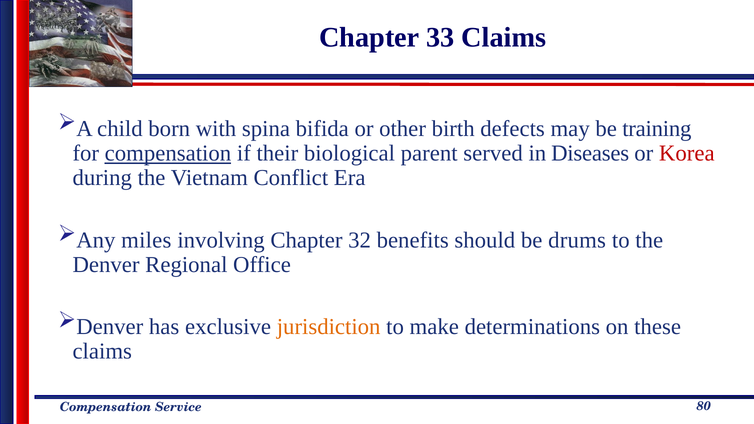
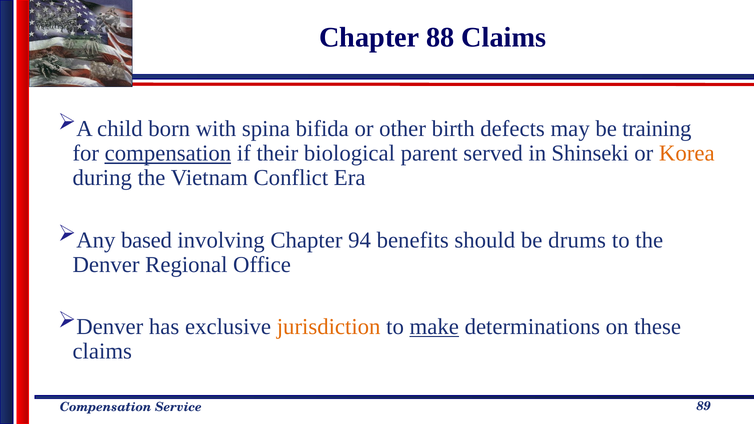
33: 33 -> 88
Diseases: Diseases -> Shinseki
Korea colour: red -> orange
miles: miles -> based
32: 32 -> 94
make underline: none -> present
80: 80 -> 89
